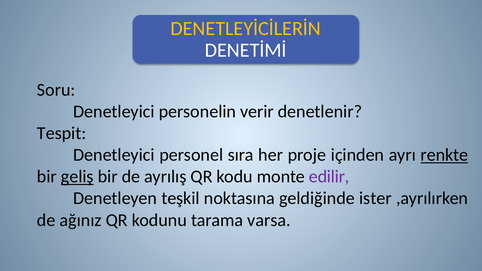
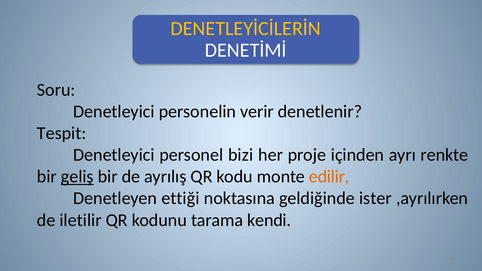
sıra: sıra -> bizi
renkte underline: present -> none
edilir colour: purple -> orange
teşkil: teşkil -> ettiği
ağınız: ağınız -> iletilir
varsa: varsa -> kendi
